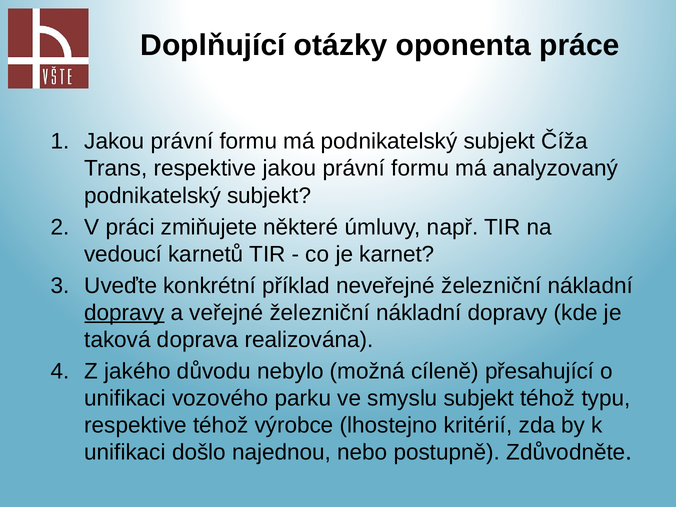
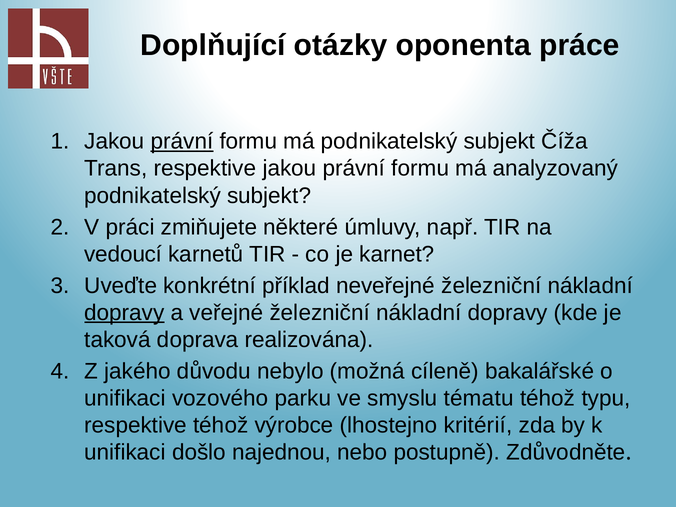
právní at (182, 141) underline: none -> present
přesahující: přesahující -> bakalářské
smyslu subjekt: subjekt -> tématu
